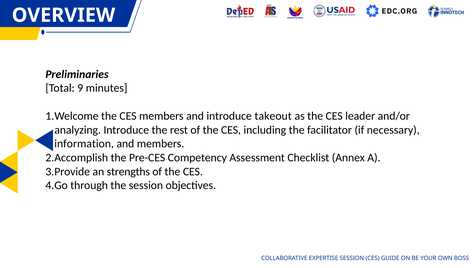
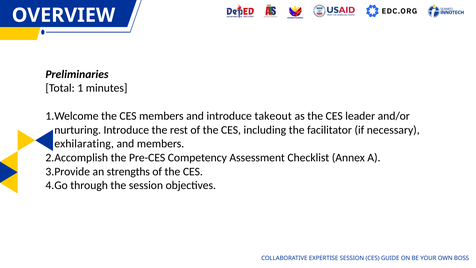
9: 9 -> 1
analyzing: analyzing -> nurturing
information: information -> exhilarating
